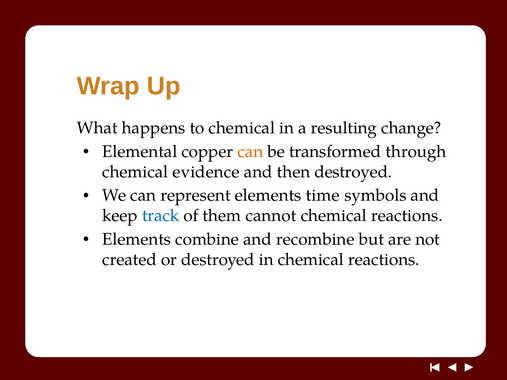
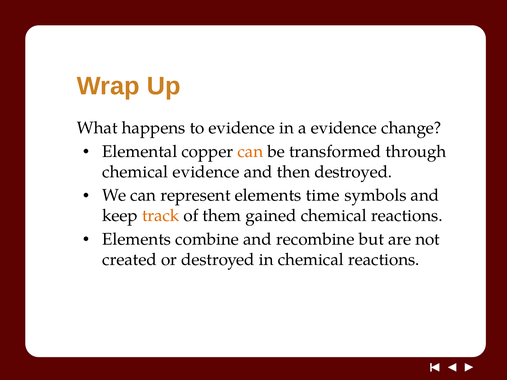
to chemical: chemical -> evidence
a resulting: resulting -> evidence
track colour: blue -> orange
cannot: cannot -> gained
